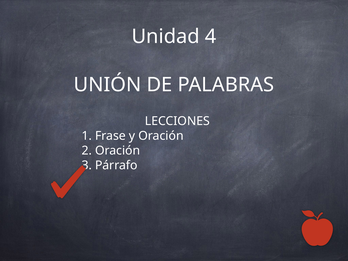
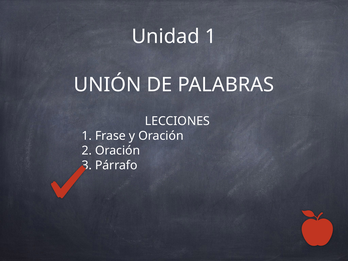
Unidad 4: 4 -> 1
